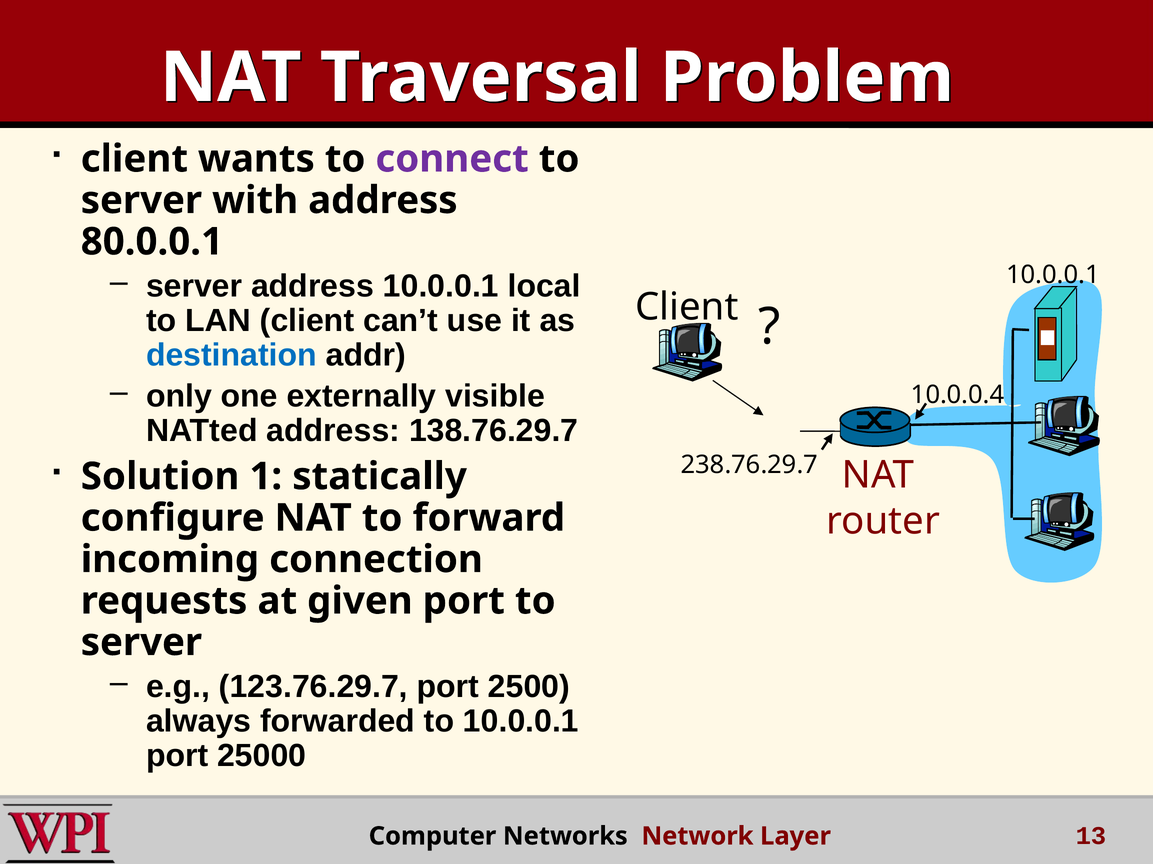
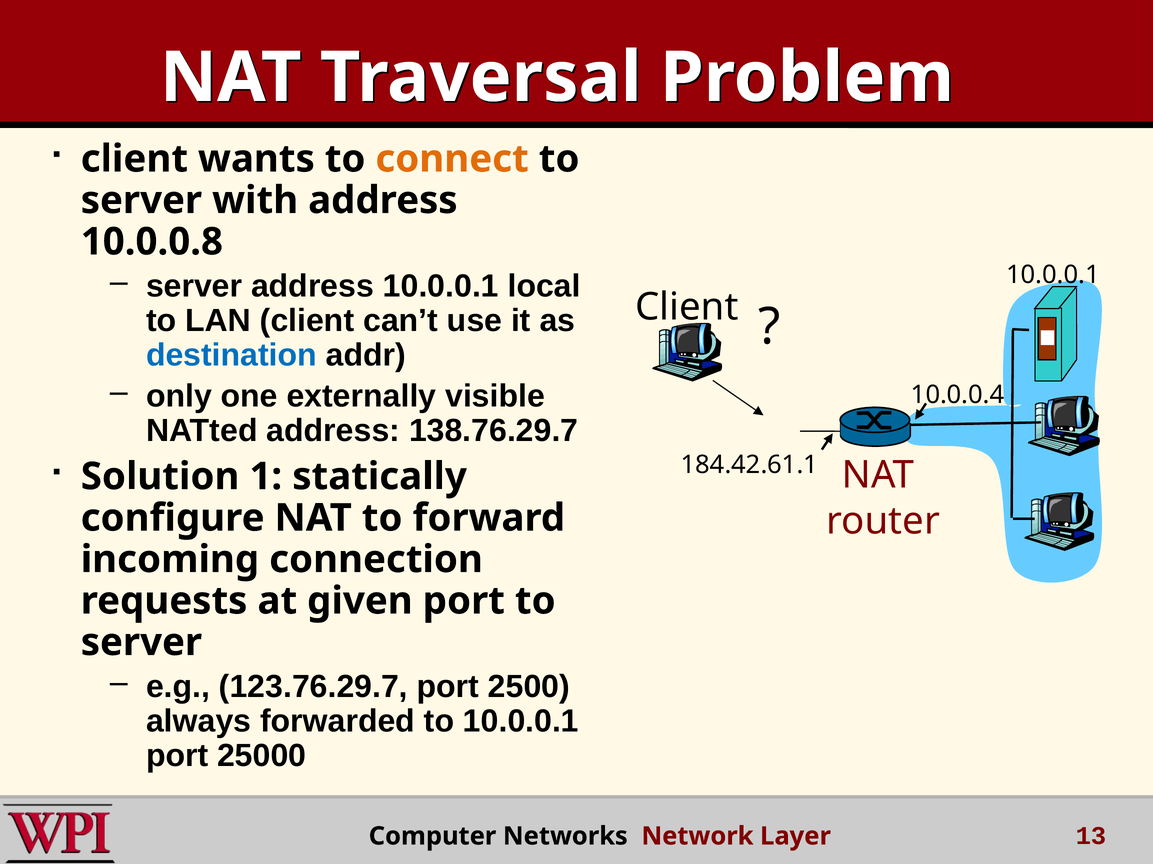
connect colour: purple -> orange
80.0.0.1: 80.0.0.1 -> 10.0.0.8
238.76.29.7: 238.76.29.7 -> 184.42.61.1
